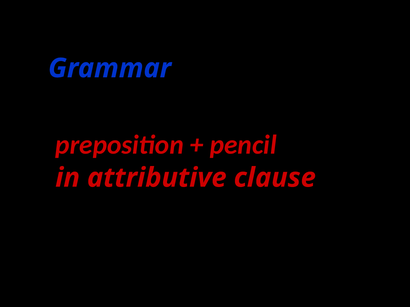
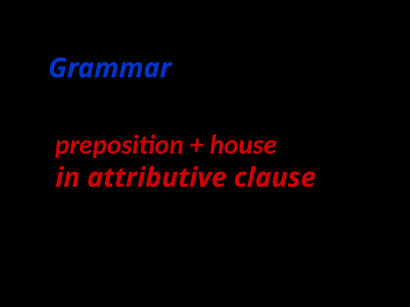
pencil: pencil -> house
